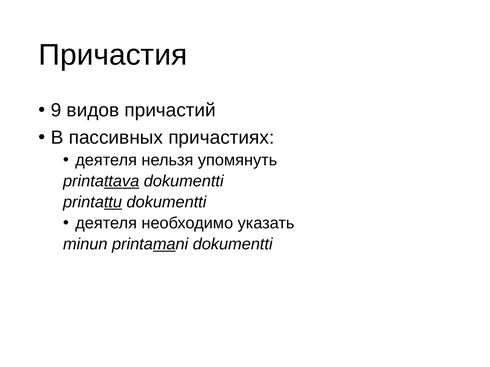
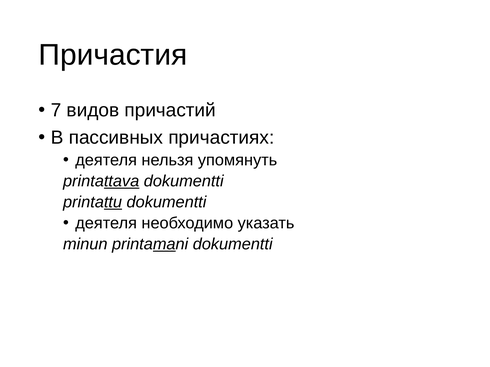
9: 9 -> 7
